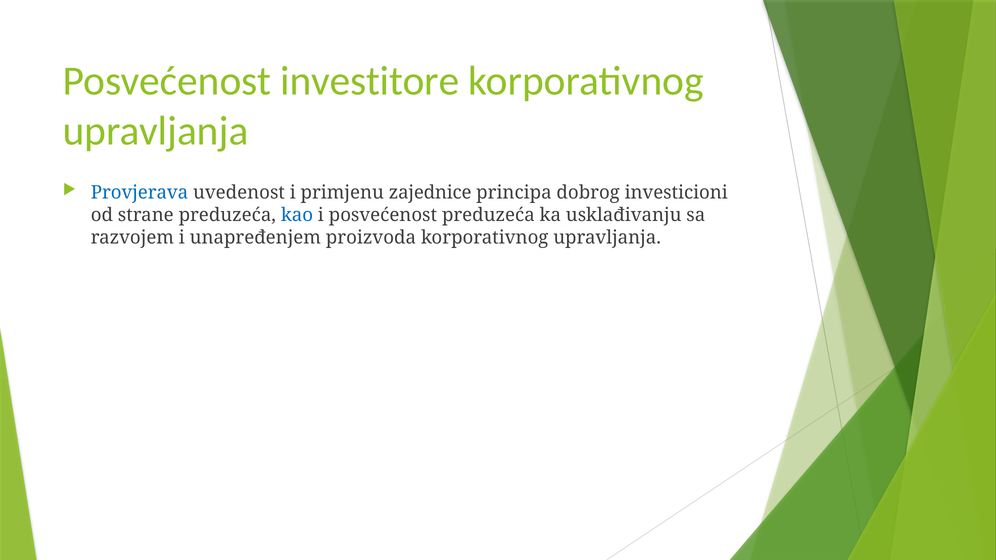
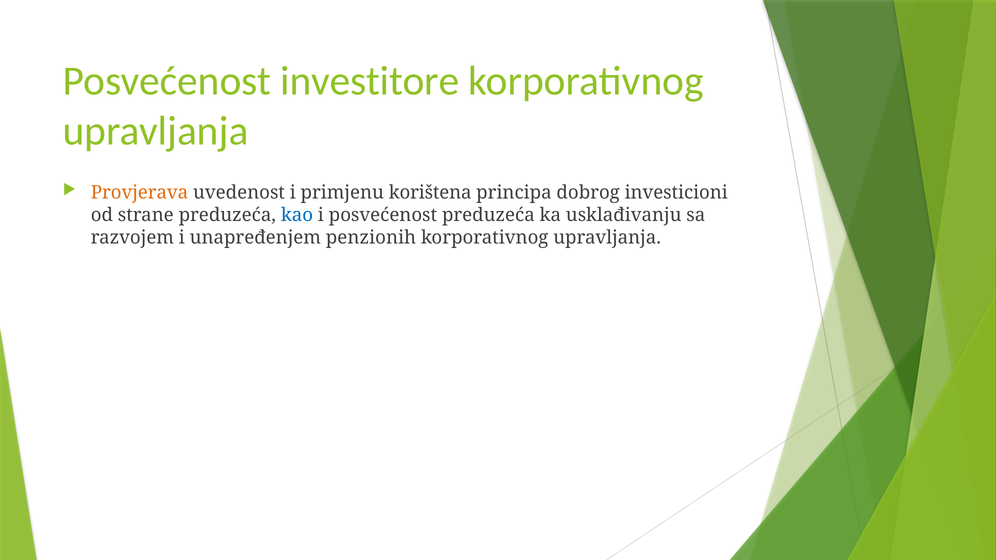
Provjerava colour: blue -> orange
zajednice: zajednice -> korištena
proizvoda: proizvoda -> penzionih
